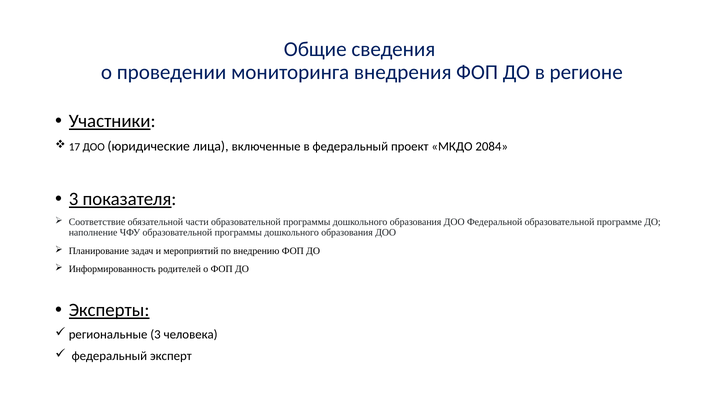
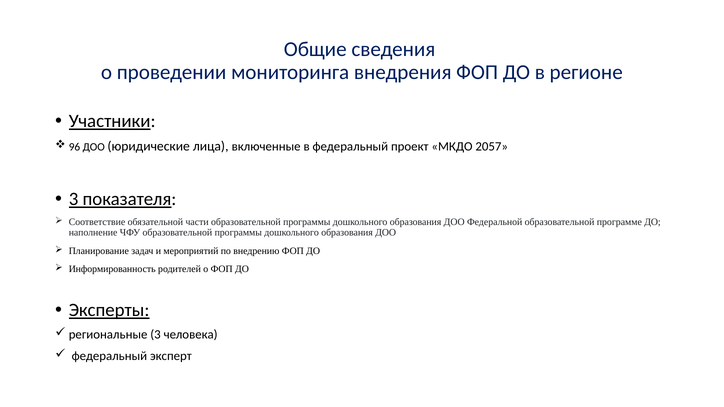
17: 17 -> 96
2084: 2084 -> 2057
